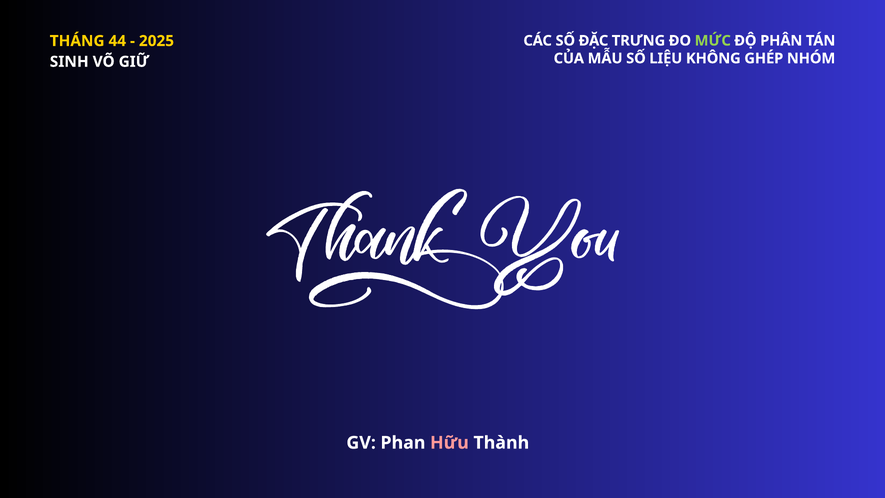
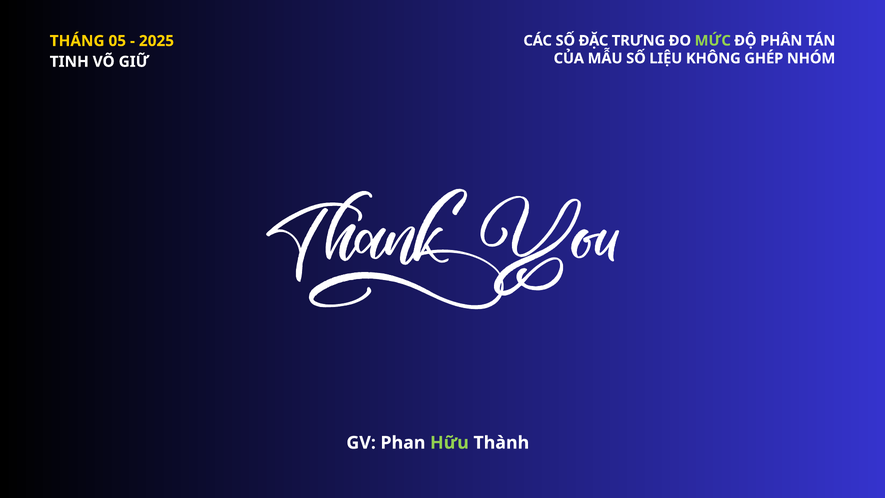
44: 44 -> 05
SINH: SINH -> TINH
Hữu colour: pink -> light green
